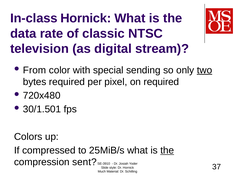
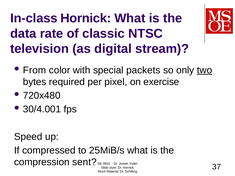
sending: sending -> packets
on required: required -> exercise
30/1.501: 30/1.501 -> 30/4.001
Colors: Colors -> Speed
the at (167, 151) underline: present -> none
